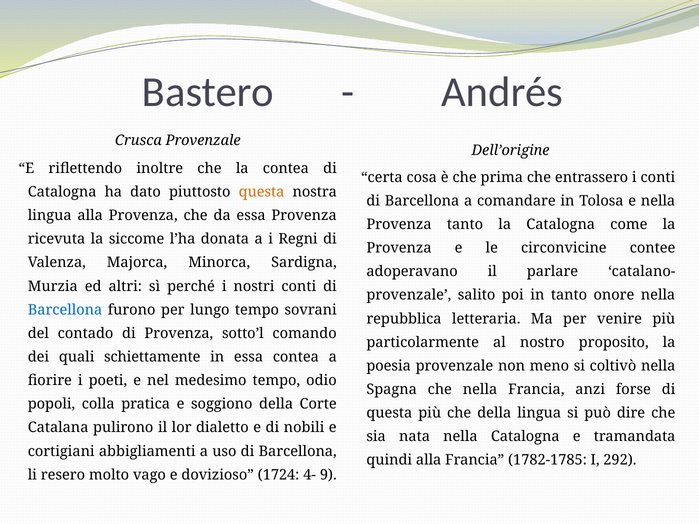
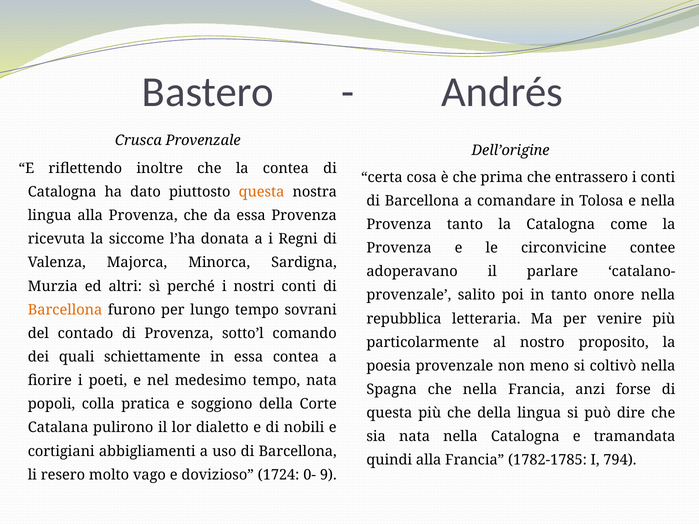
Barcellona at (65, 310) colour: blue -> orange
tempo odio: odio -> nata
292: 292 -> 794
4-: 4- -> 0-
